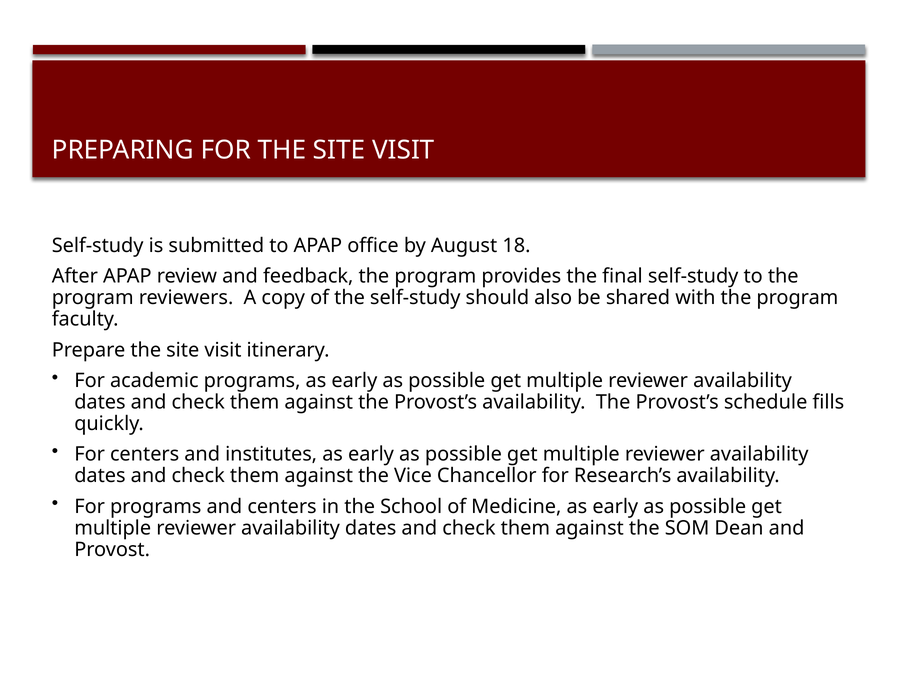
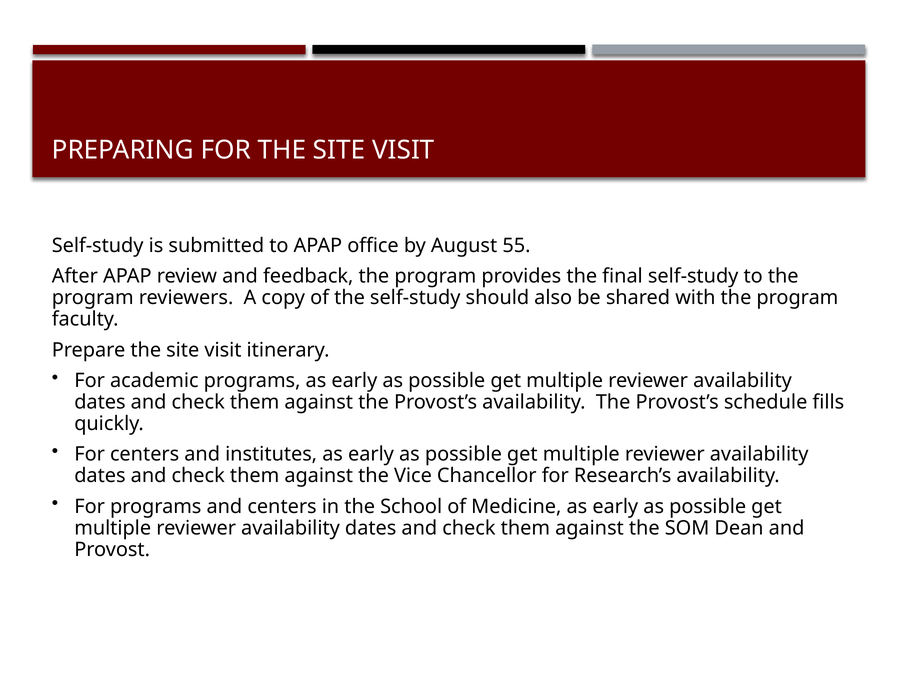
18: 18 -> 55
